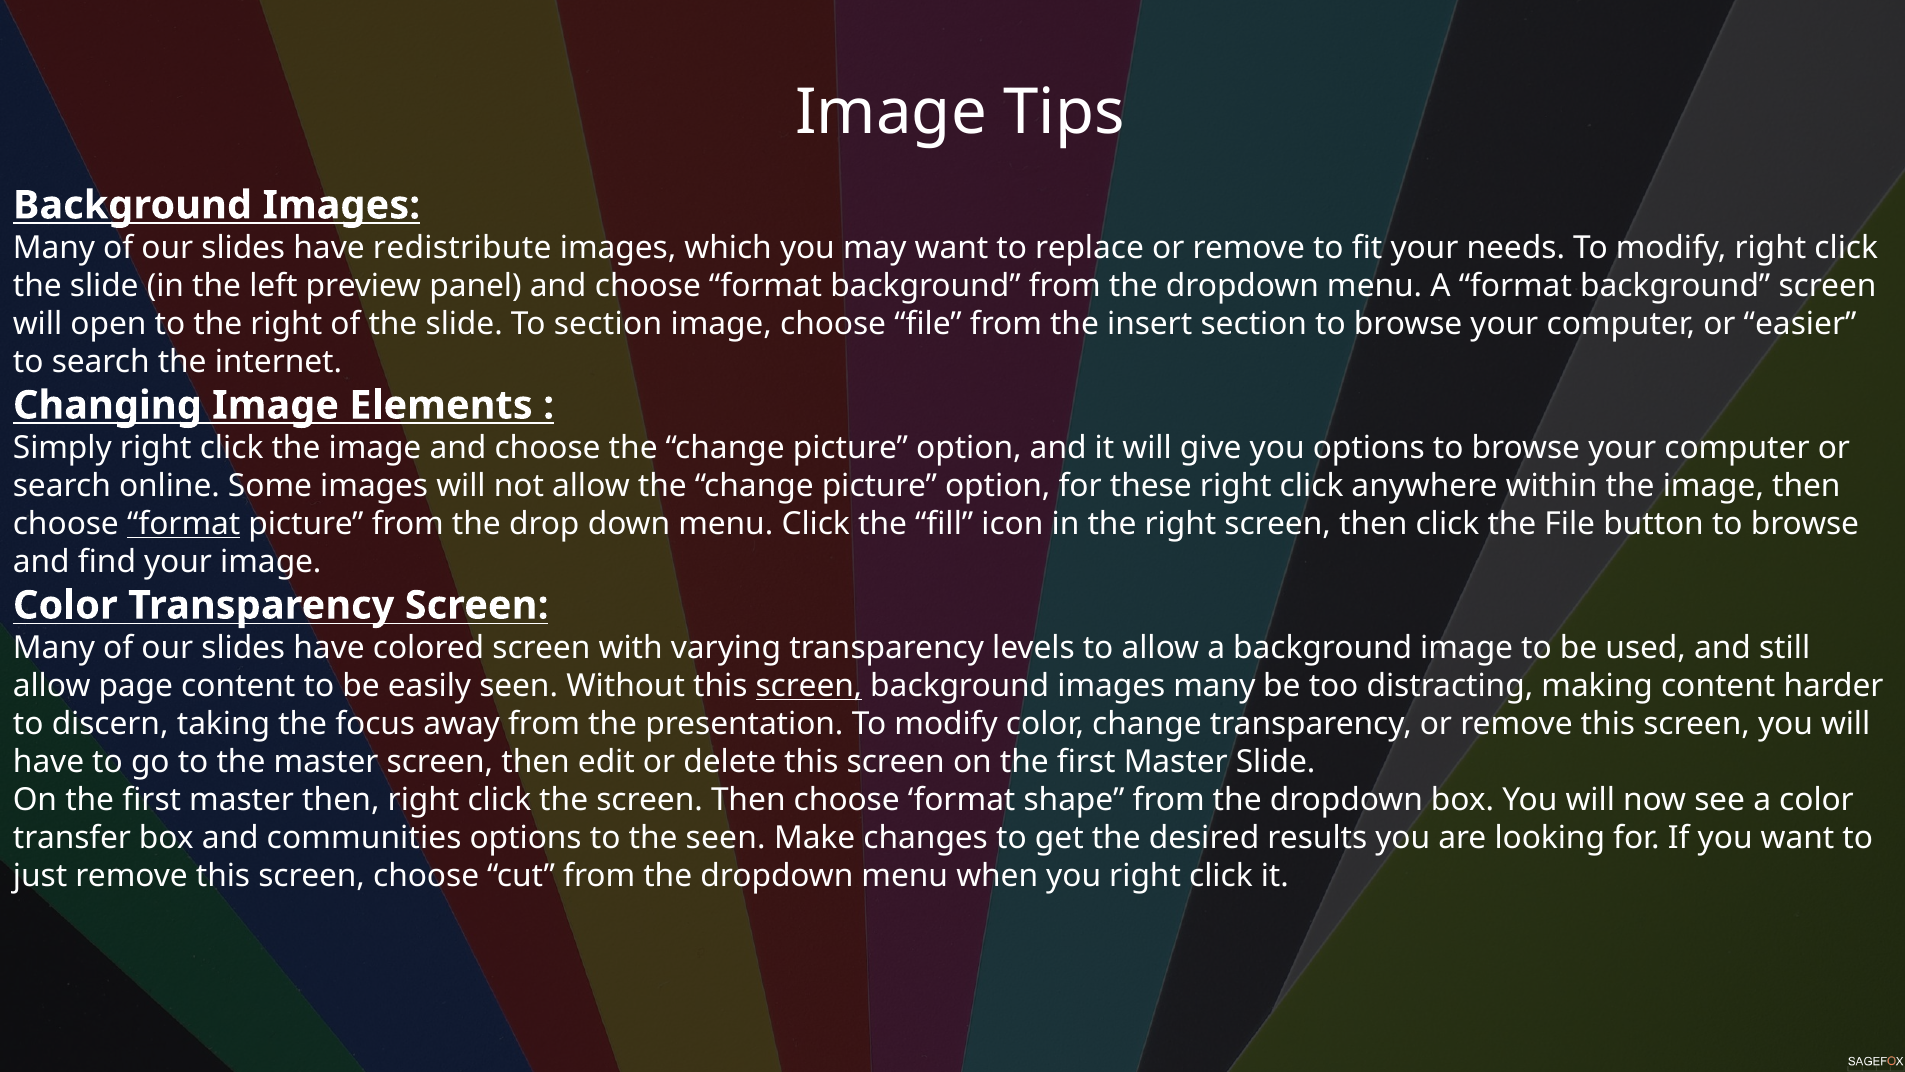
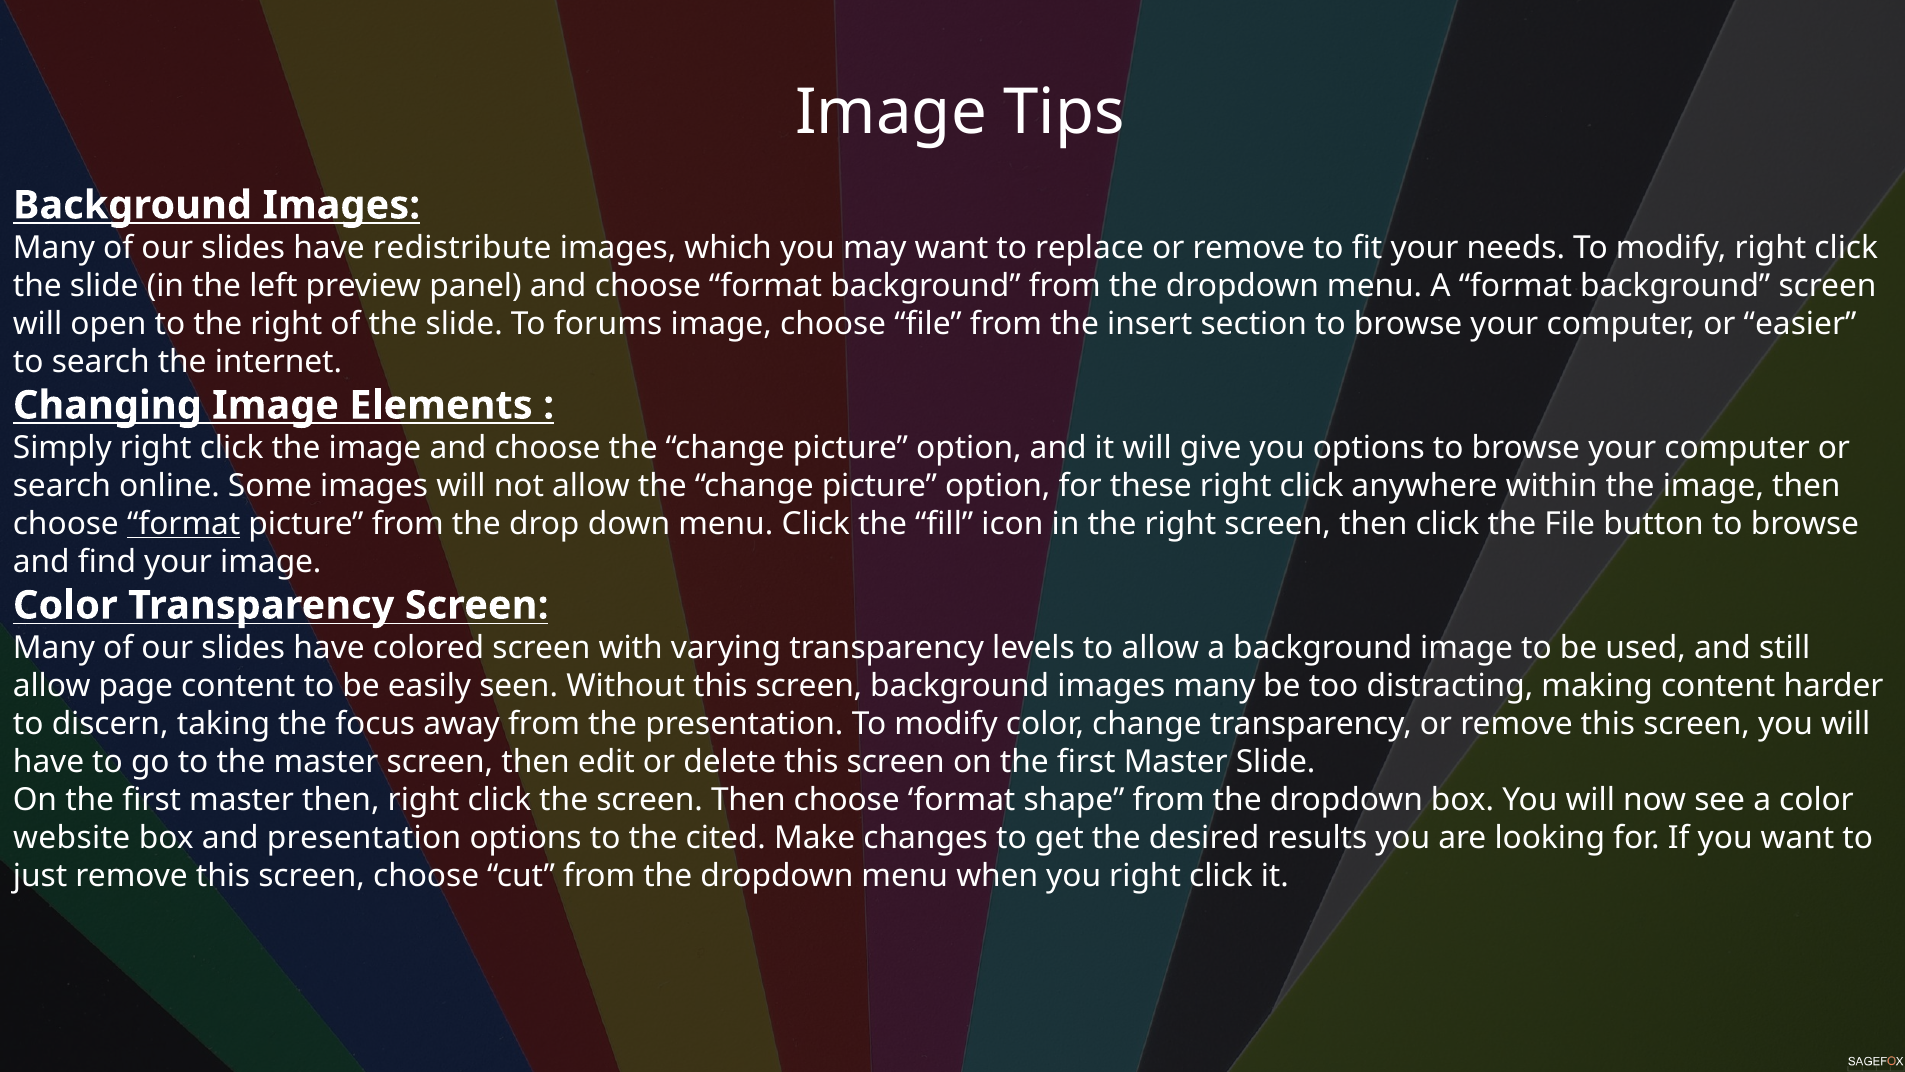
To section: section -> forums
screen at (809, 686) underline: present -> none
transfer: transfer -> website
and communities: communities -> presentation
the seen: seen -> cited
